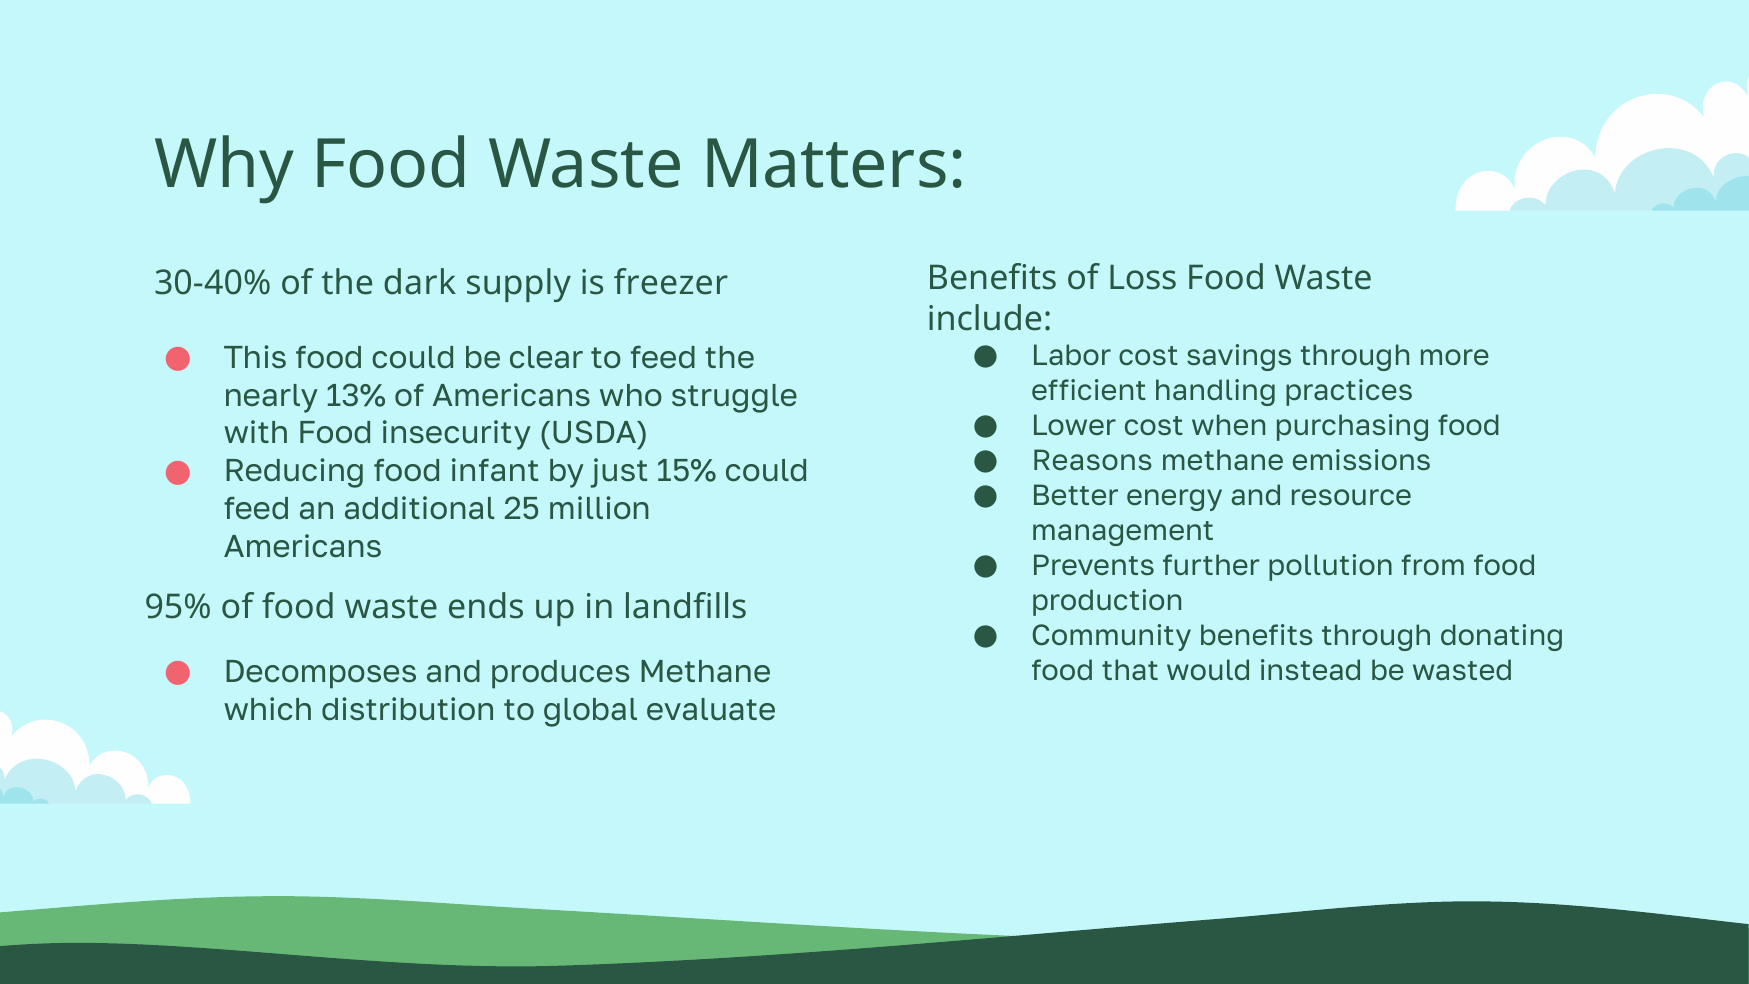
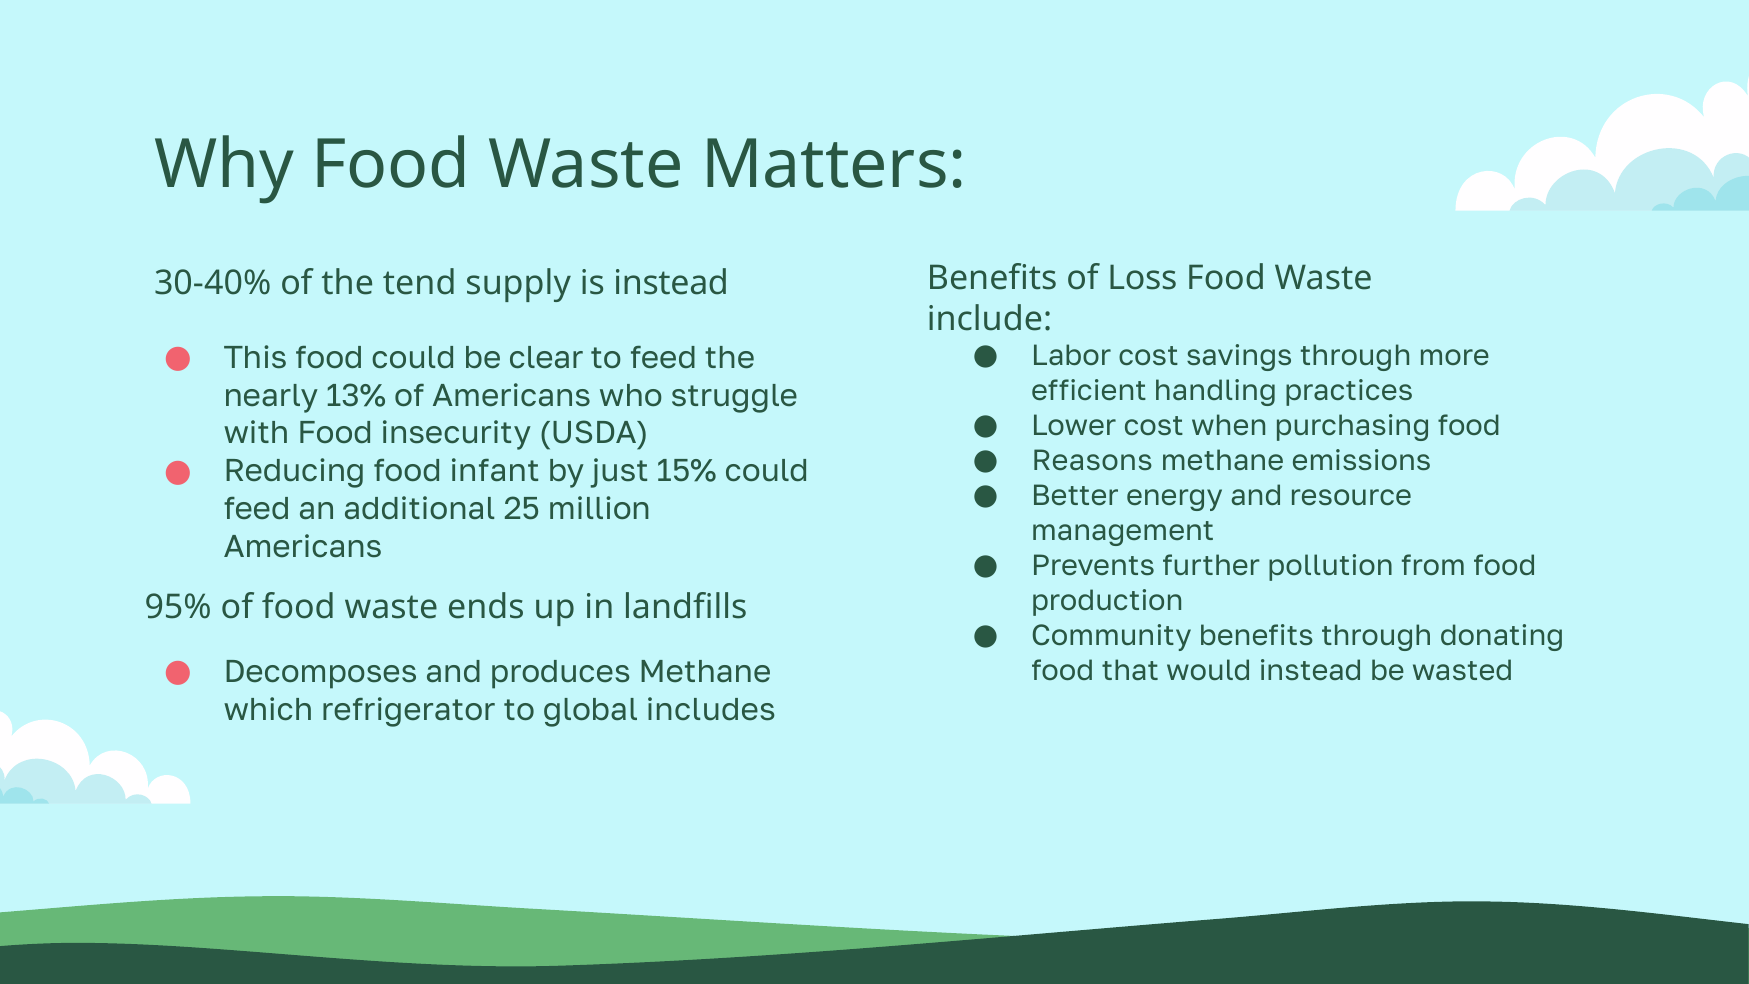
dark: dark -> tend
is freezer: freezer -> instead
distribution: distribution -> refrigerator
evaluate: evaluate -> includes
